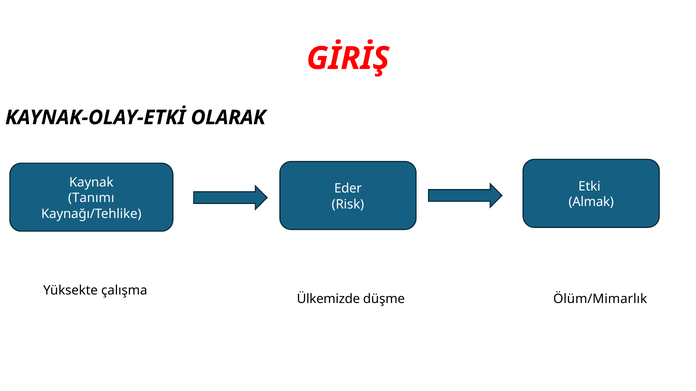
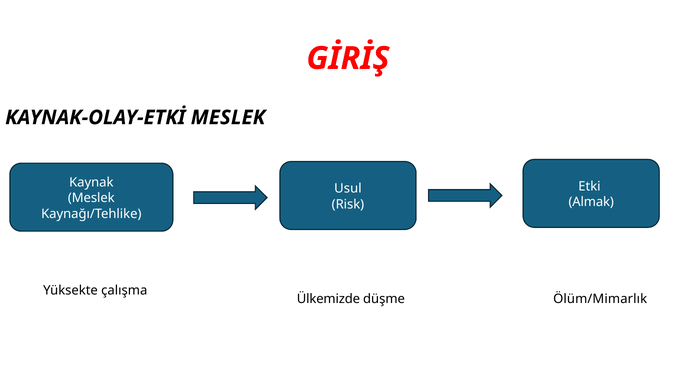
KAYNAK-OLAY-ETKİ OLARAK: OLARAK -> MESLEK
Eder: Eder -> Usul
Tanımı at (91, 198): Tanımı -> Meslek
